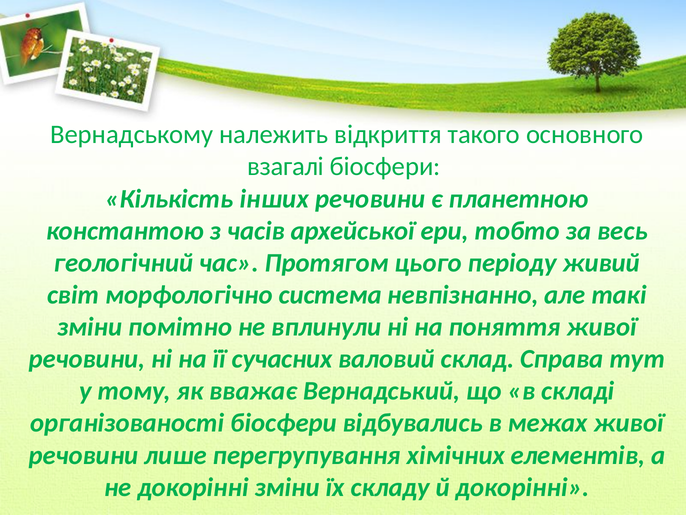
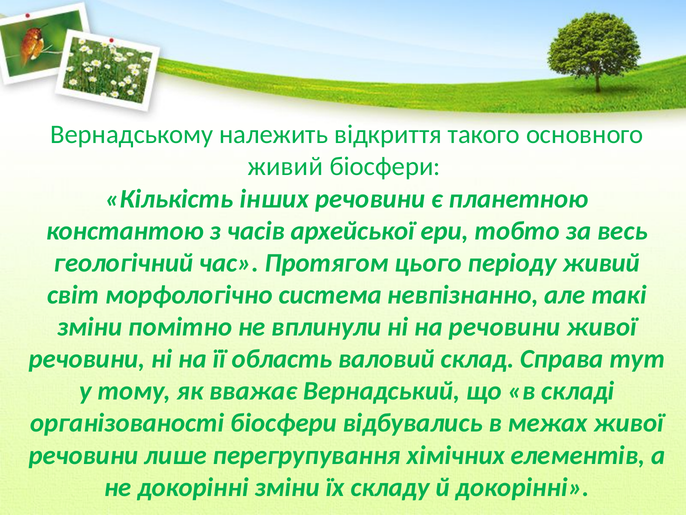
взагалі at (286, 167): взагалі -> живий
на поняття: поняття -> речовини
сучасних: сучасних -> область
